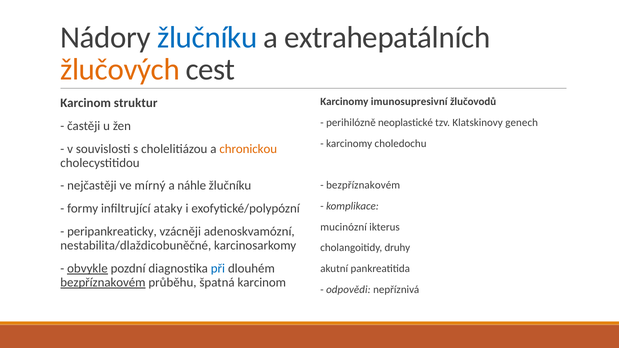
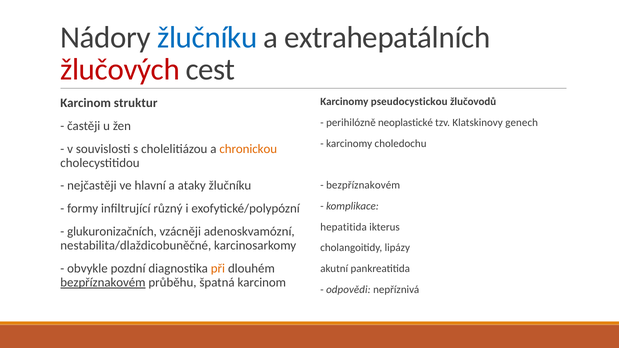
žlučových colour: orange -> red
imunosupresivní: imunosupresivní -> pseudocystickou
mírný: mírný -> hlavní
náhle: náhle -> ataky
ataky: ataky -> různý
mucinózní: mucinózní -> hepatitida
peripankreaticky: peripankreaticky -> glukuronizačních
druhy: druhy -> lipázy
obvykle underline: present -> none
při colour: blue -> orange
